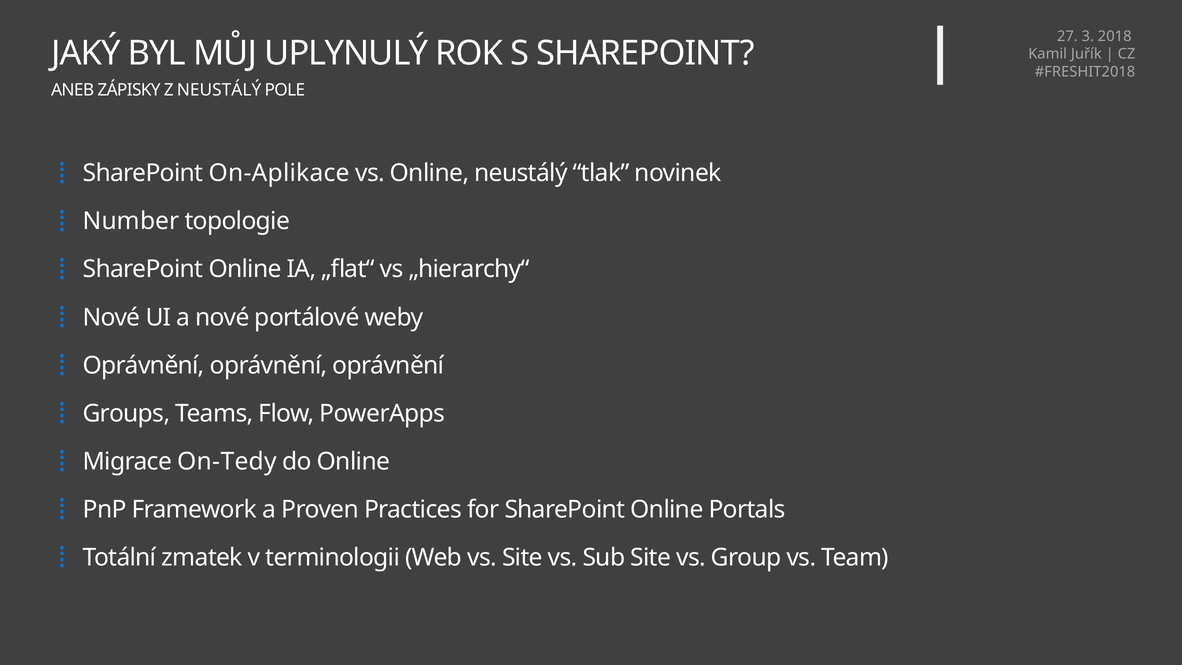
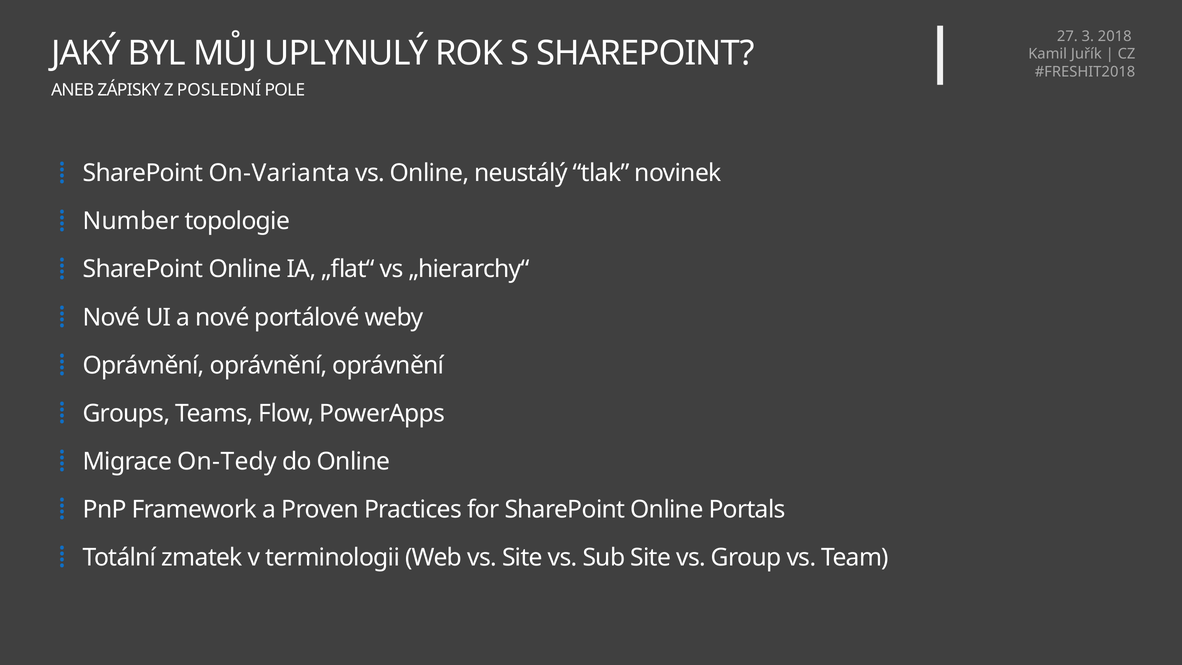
Z NEUSTÁLÝ: NEUSTÁLÝ -> POSLEDNÍ
On-Aplikace: On-Aplikace -> On-Varianta
